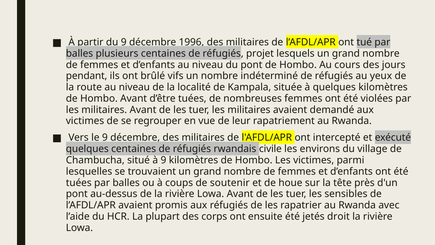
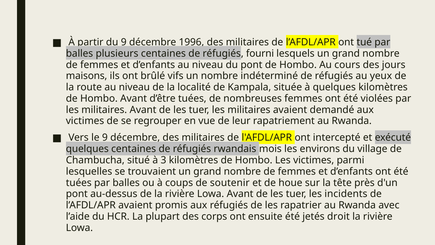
projet: projet -> fourni
pendant: pendant -> maisons
civile: civile -> mois
à 9: 9 -> 3
sensibles: sensibles -> incidents
